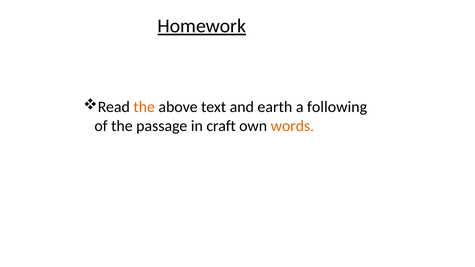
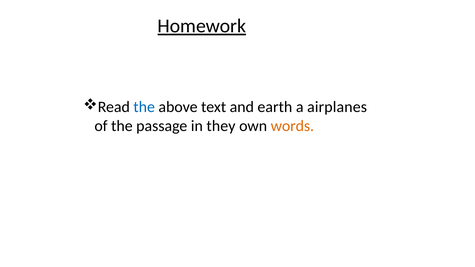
the at (144, 107) colour: orange -> blue
following: following -> airplanes
craft: craft -> they
